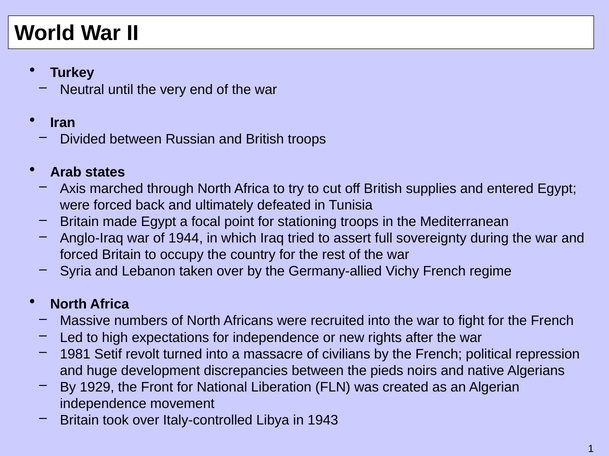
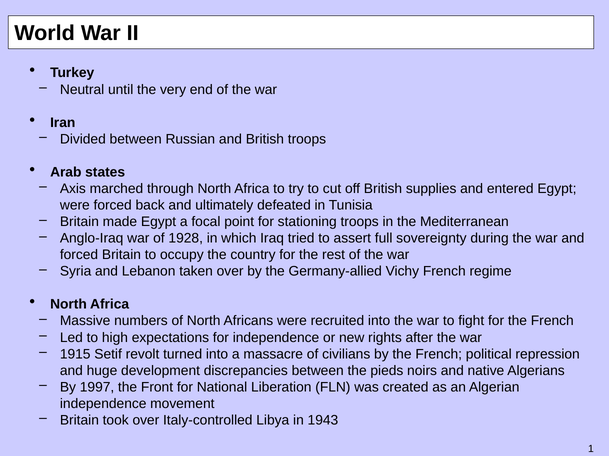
1944: 1944 -> 1928
1981: 1981 -> 1915
1929: 1929 -> 1997
